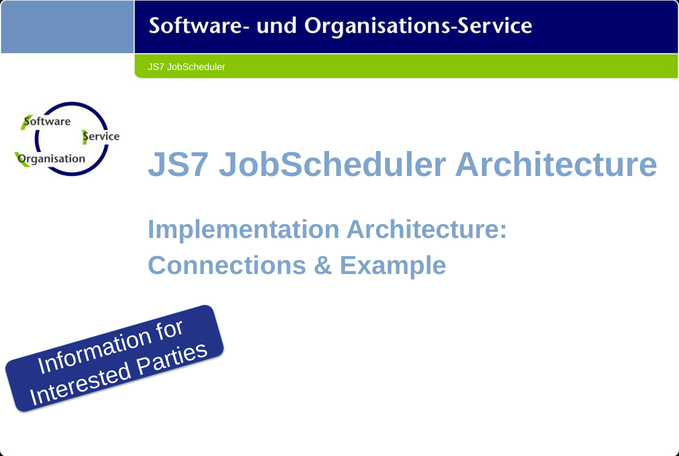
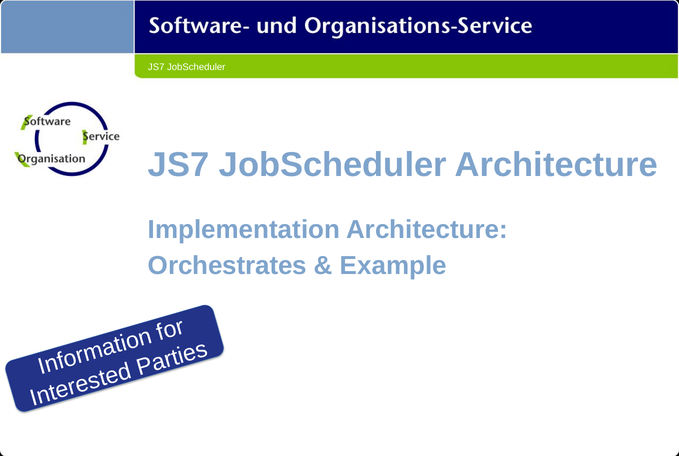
Connections: Connections -> Orchestrates
